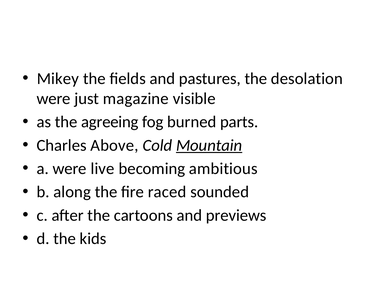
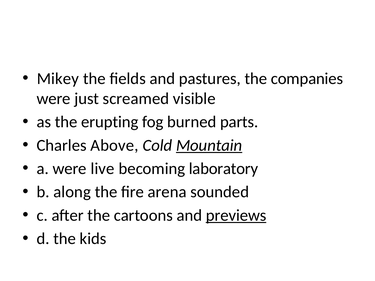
desolation: desolation -> companies
magazine: magazine -> screamed
agreeing: agreeing -> erupting
ambitious: ambitious -> laboratory
raced: raced -> arena
previews underline: none -> present
